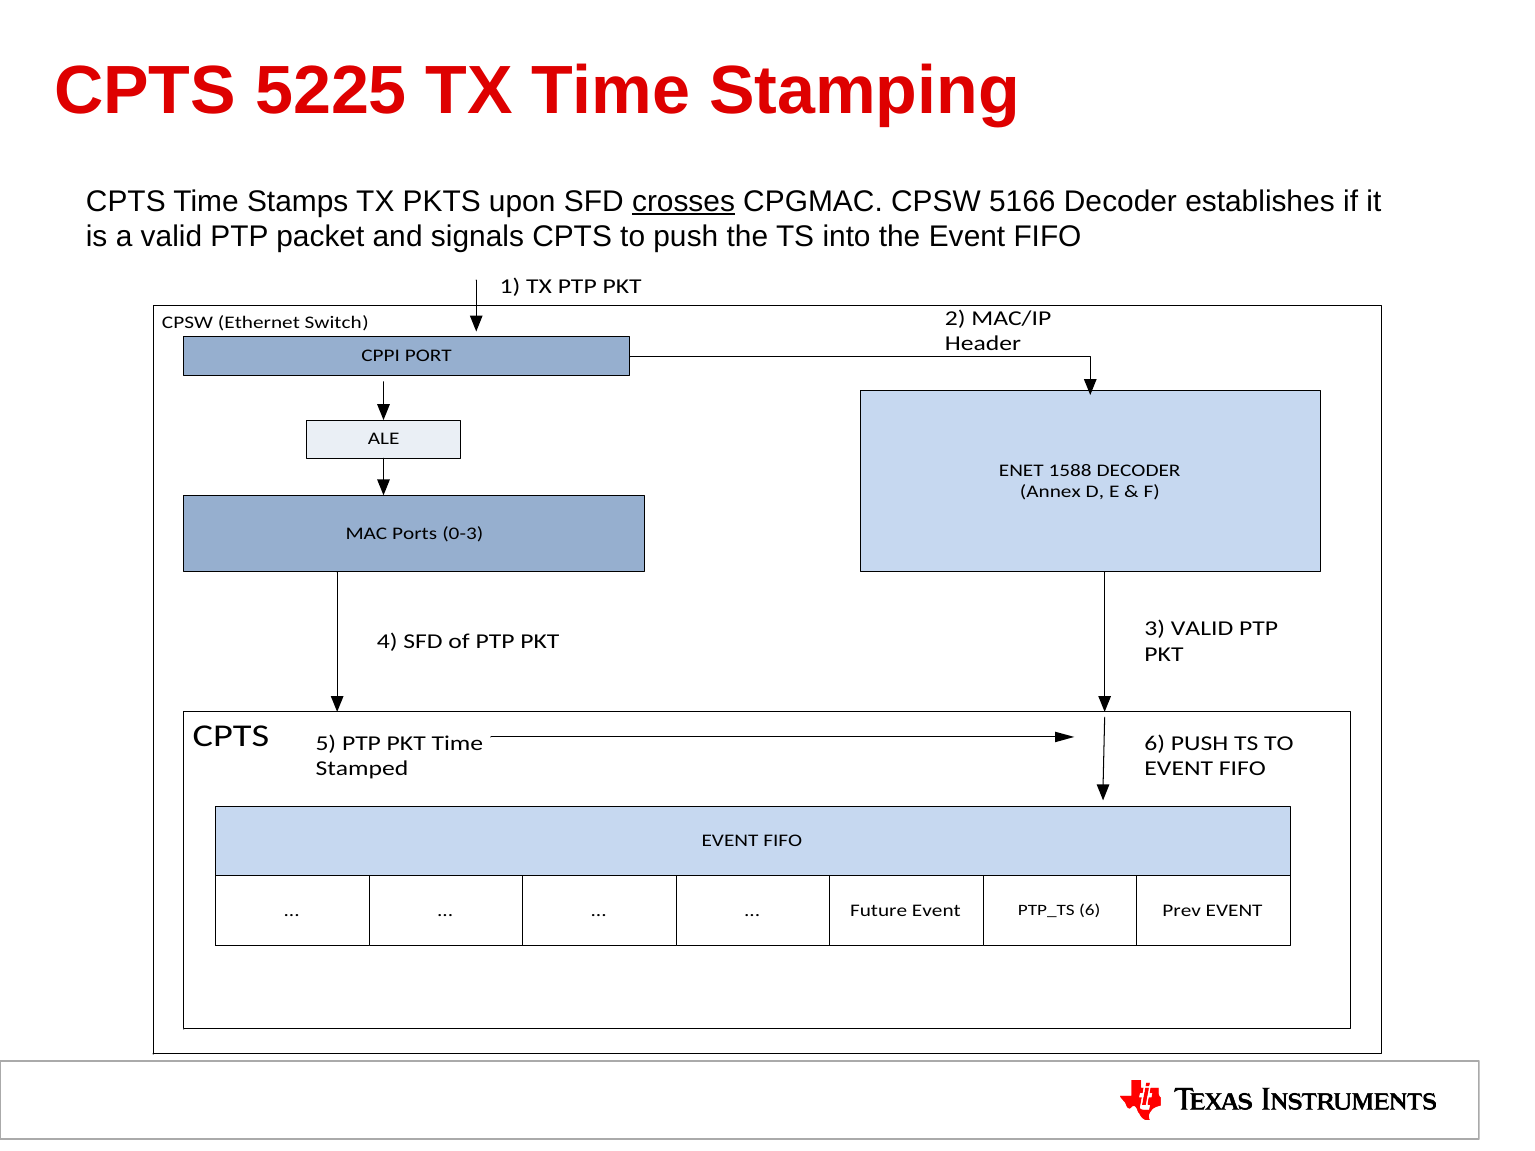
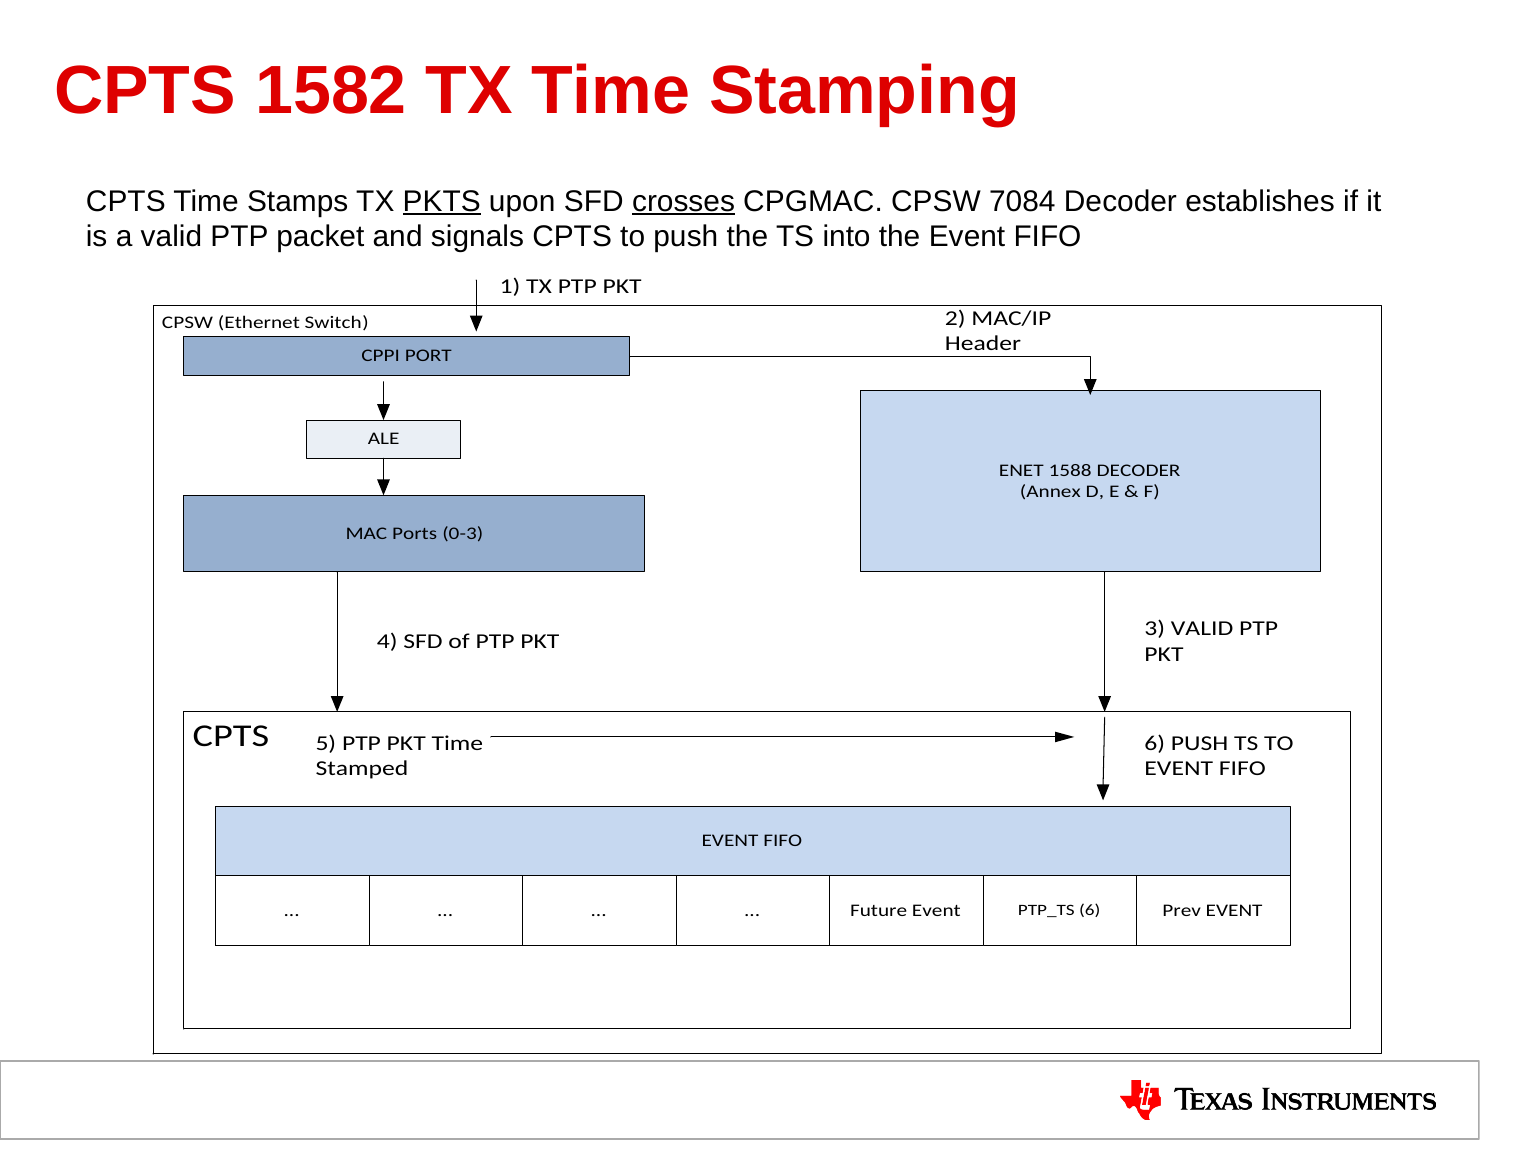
5225: 5225 -> 1582
PKTS underline: none -> present
5166: 5166 -> 7084
